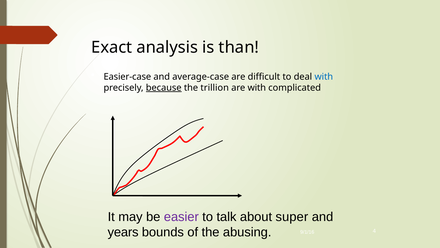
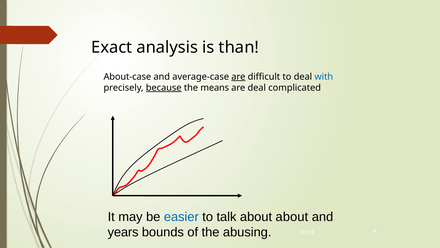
Easier-case: Easier-case -> About-case
are at (238, 77) underline: none -> present
trillion: trillion -> means
are with: with -> deal
easier colour: purple -> blue
about super: super -> about
